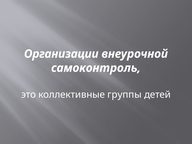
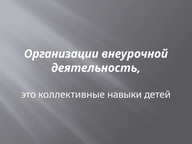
самоконтроль: самоконтроль -> деятельность
группы: группы -> навыки
